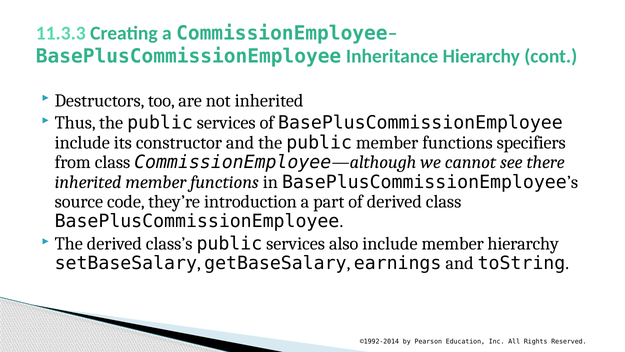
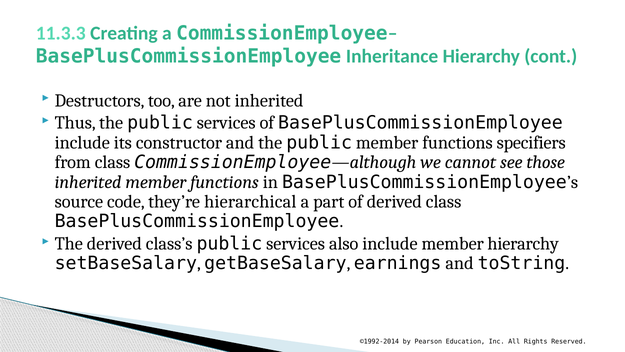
there: there -> those
introduction: introduction -> hierarchical
